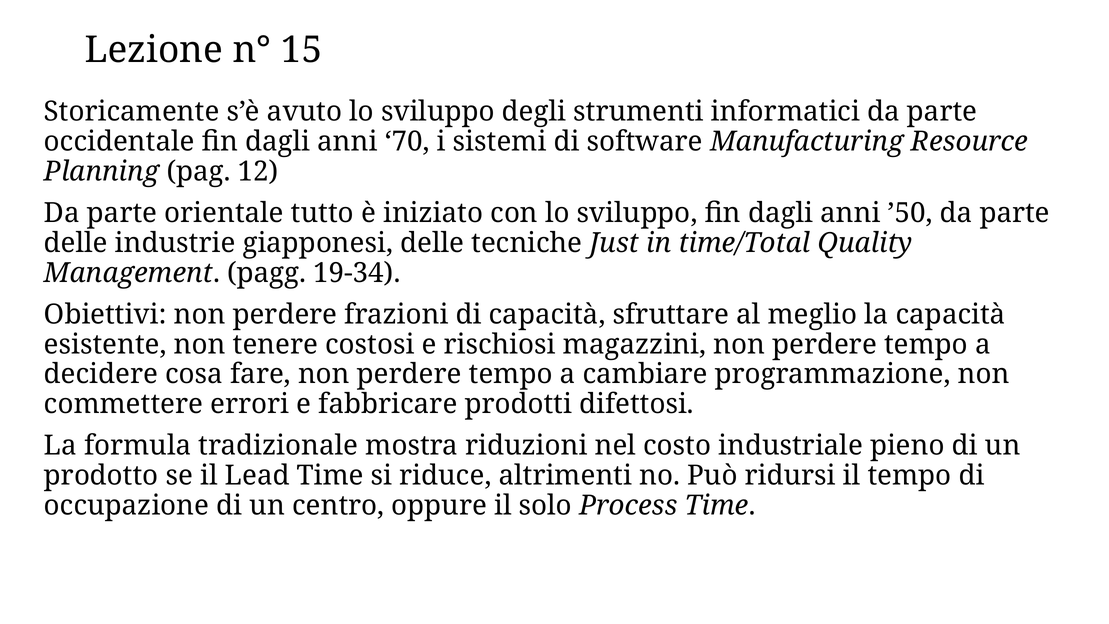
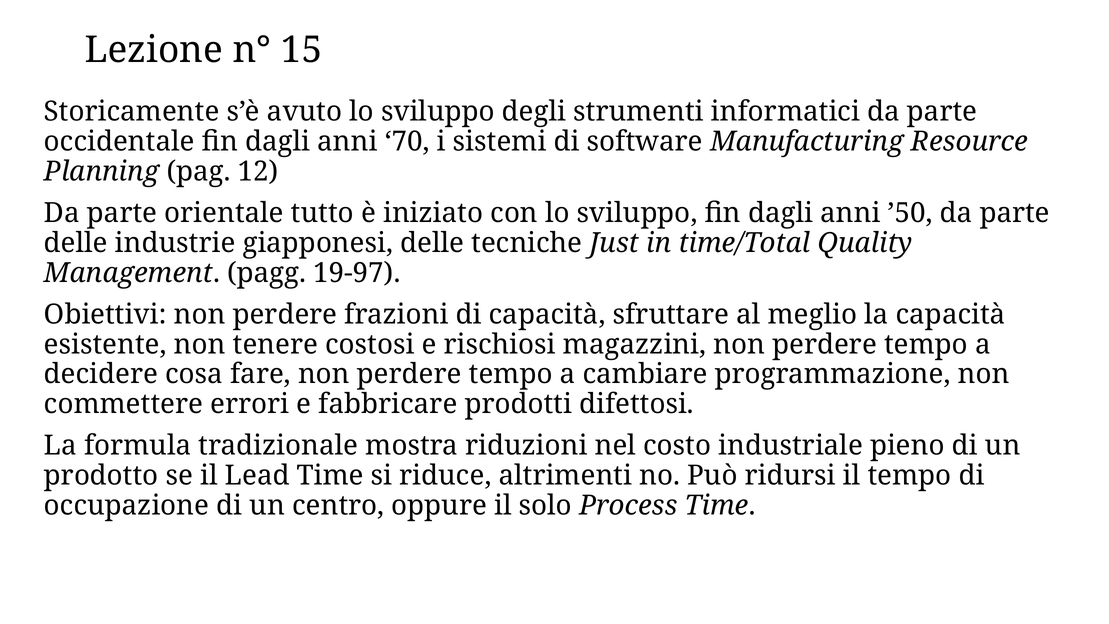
19-34: 19-34 -> 19-97
